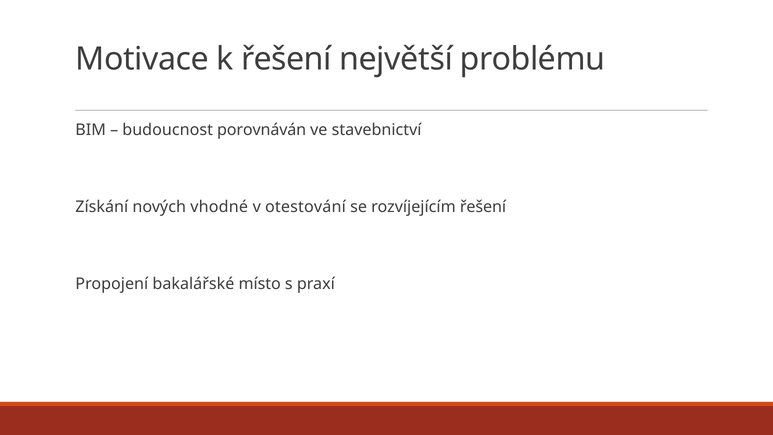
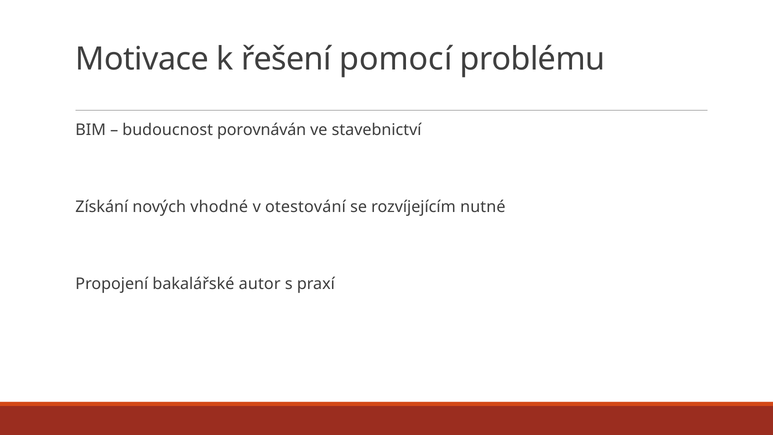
největší: největší -> pomocí
rozvíjejícím řešení: řešení -> nutné
místo: místo -> autor
